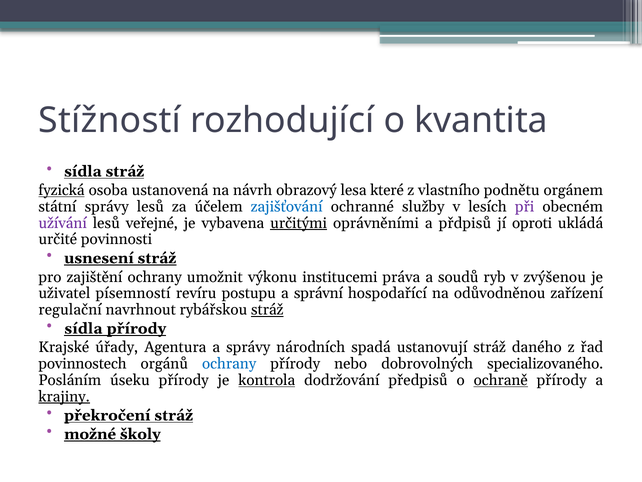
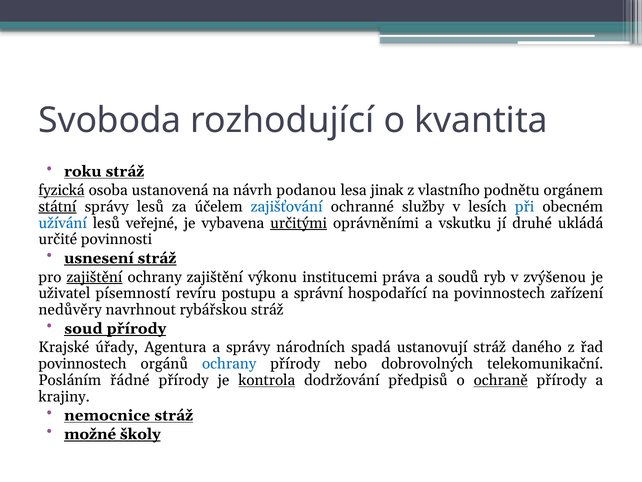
Stížností: Stížností -> Svoboda
sídla at (83, 171): sídla -> roku
obrazový: obrazový -> podanou
které: které -> jinak
státní underline: none -> present
při colour: purple -> blue
užívání colour: purple -> blue
přdpisů: přdpisů -> vskutku
oproti: oproti -> druhé
zajištění at (95, 277) underline: none -> present
ochrany umožnit: umožnit -> zajištění
na odůvodněnou: odůvodněnou -> povinnostech
regulační: regulační -> nedůvěry
stráž at (267, 309) underline: present -> none
sídla at (83, 328): sídla -> soud
specializovaného: specializovaného -> telekomunikační
úseku: úseku -> řádné
krajiny underline: present -> none
překročení: překročení -> nemocnice
